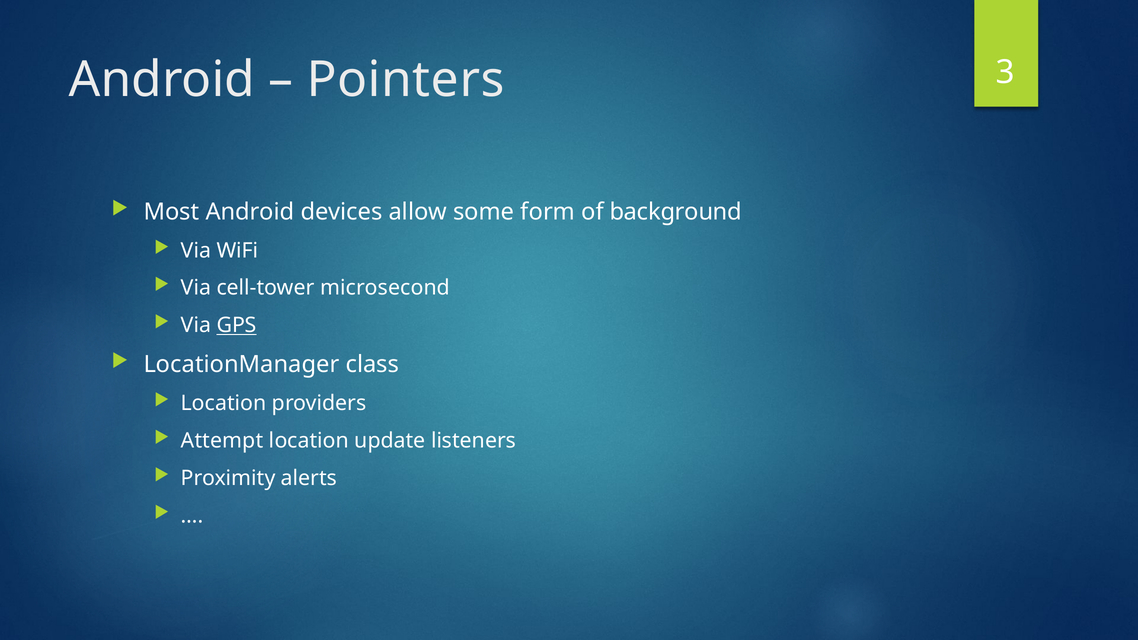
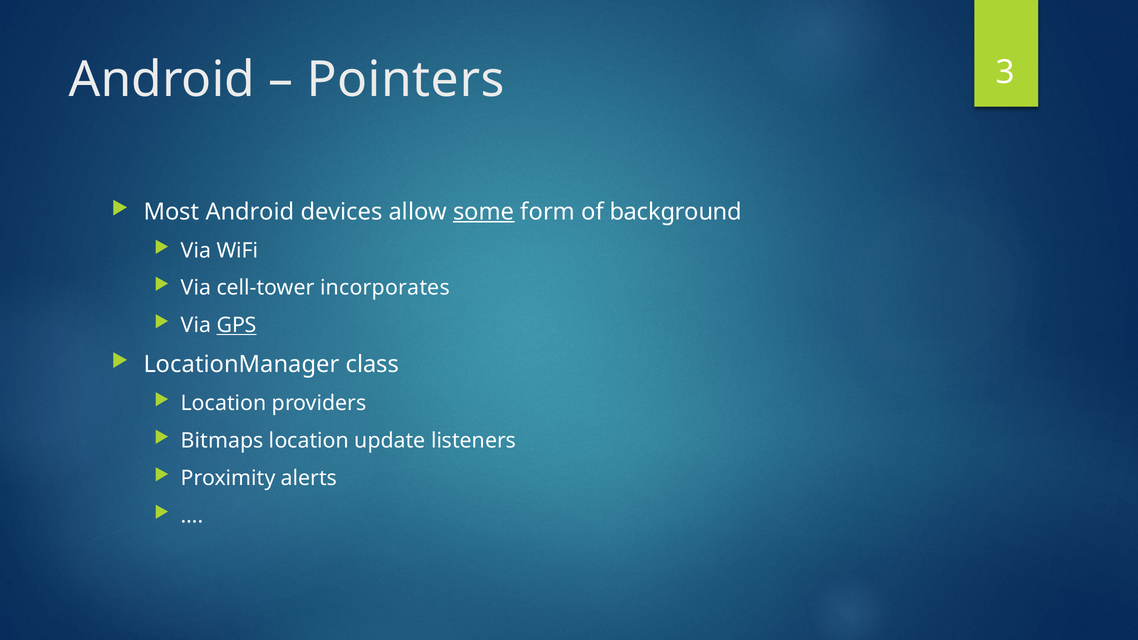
some underline: none -> present
microsecond: microsecond -> incorporates
Attempt: Attempt -> Bitmaps
